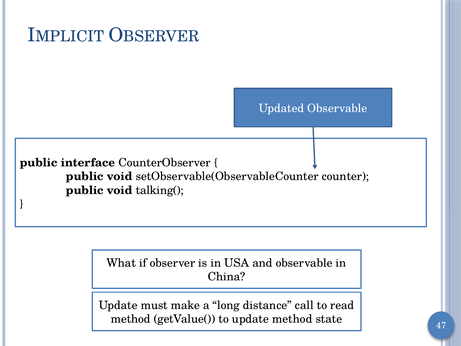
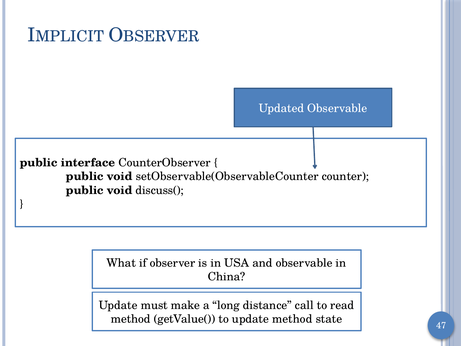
talking(: talking( -> discuss(
